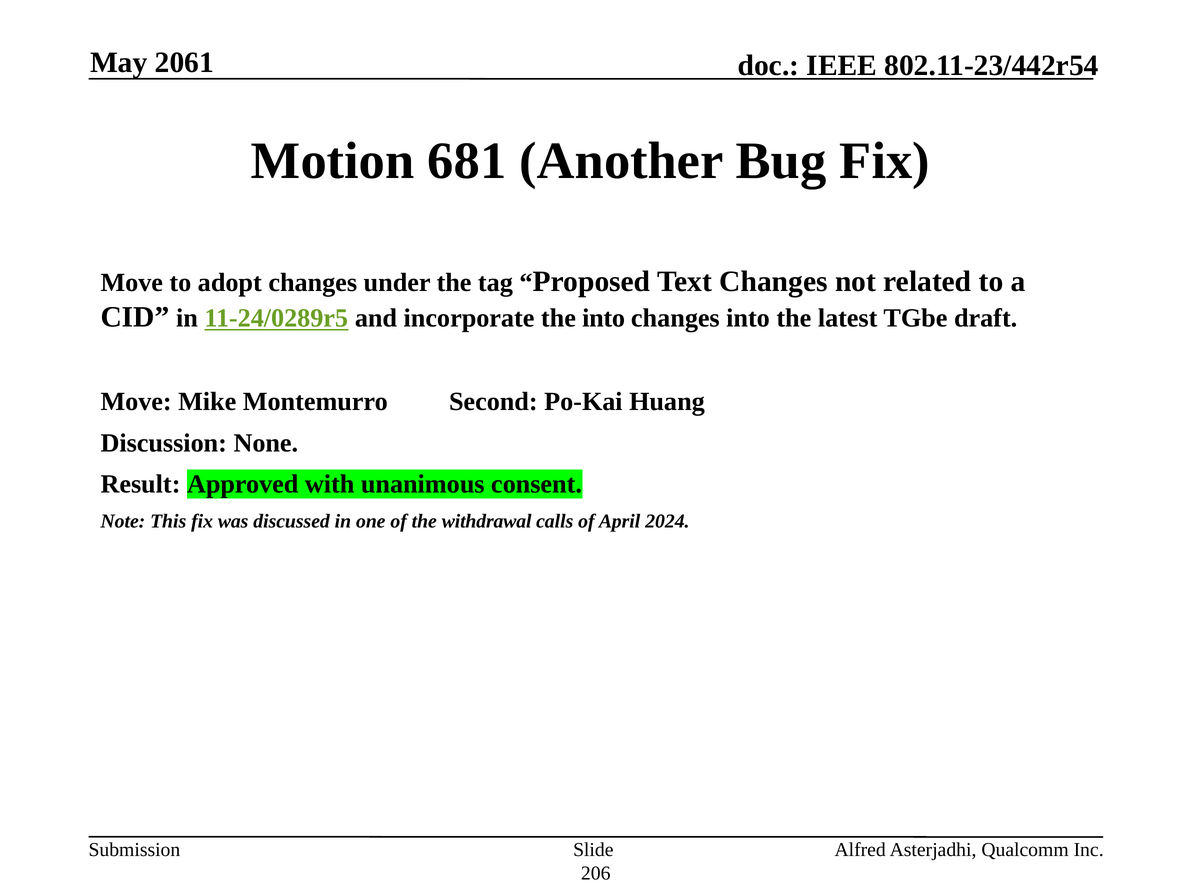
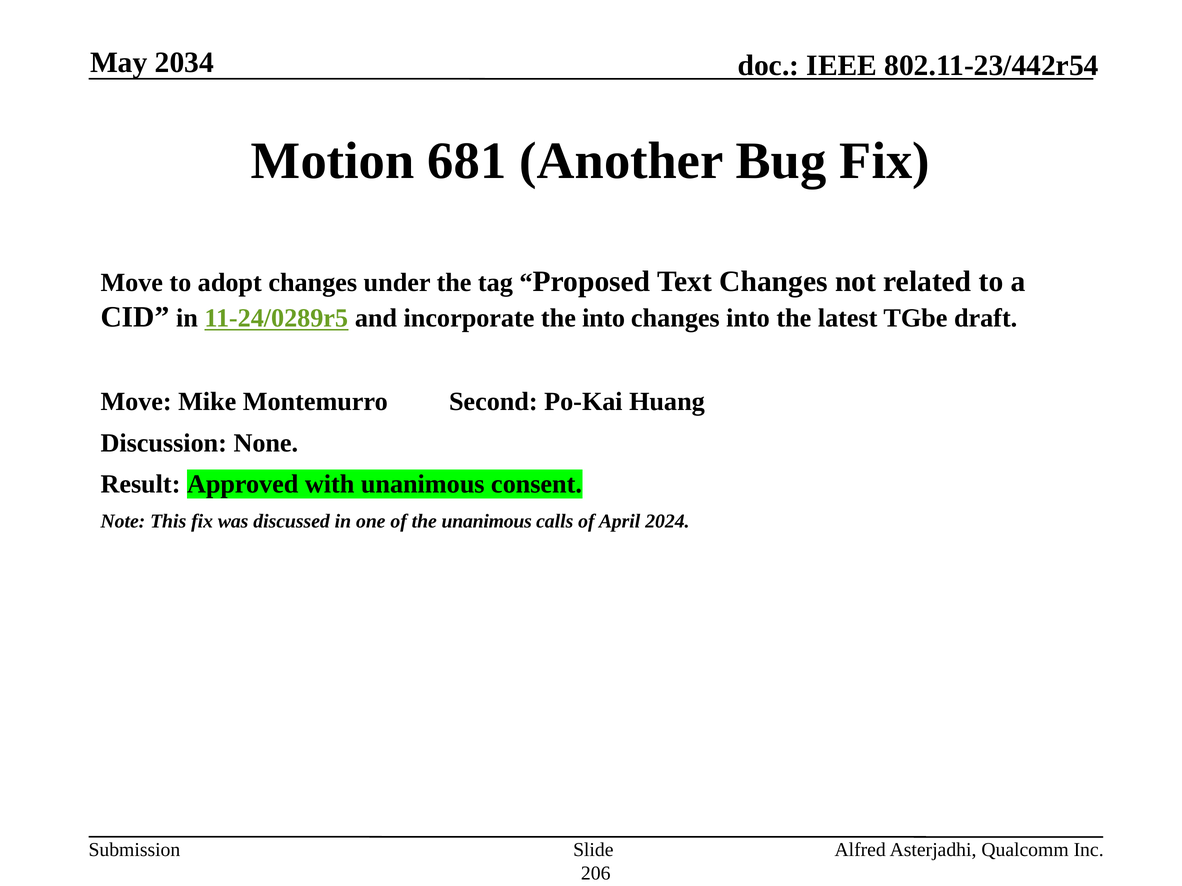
2061: 2061 -> 2034
the withdrawal: withdrawal -> unanimous
